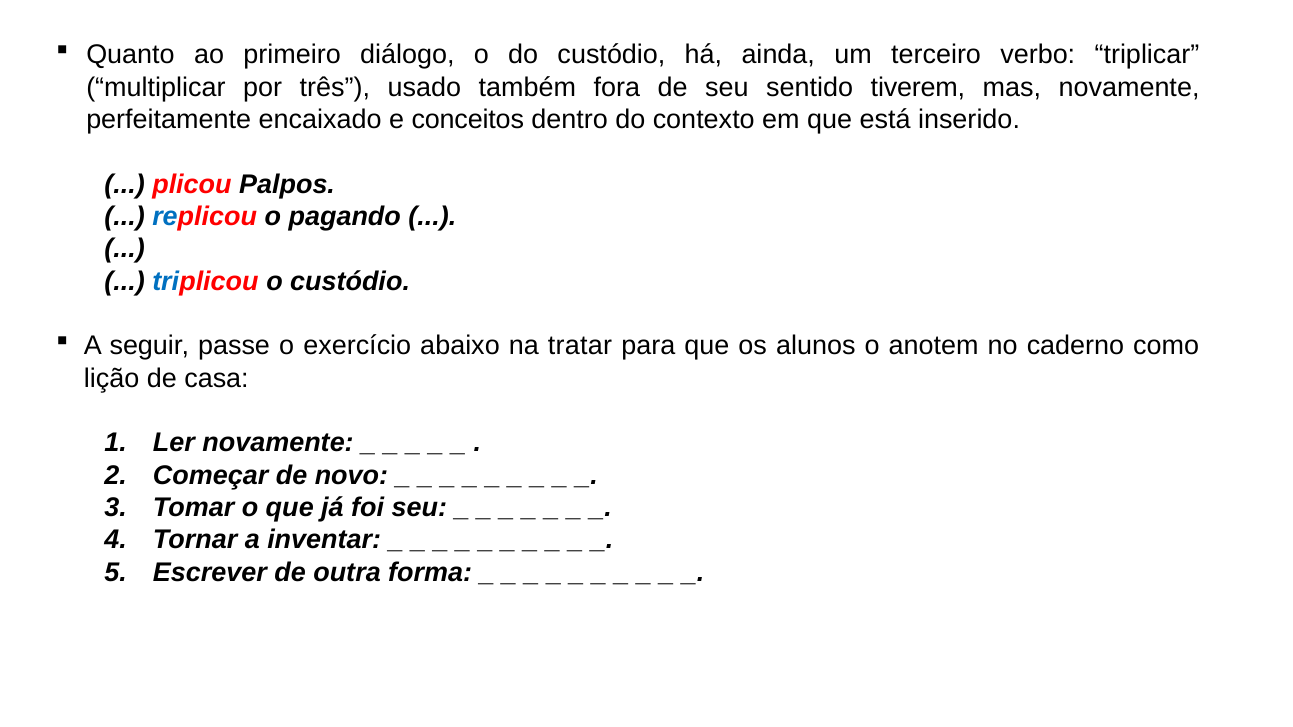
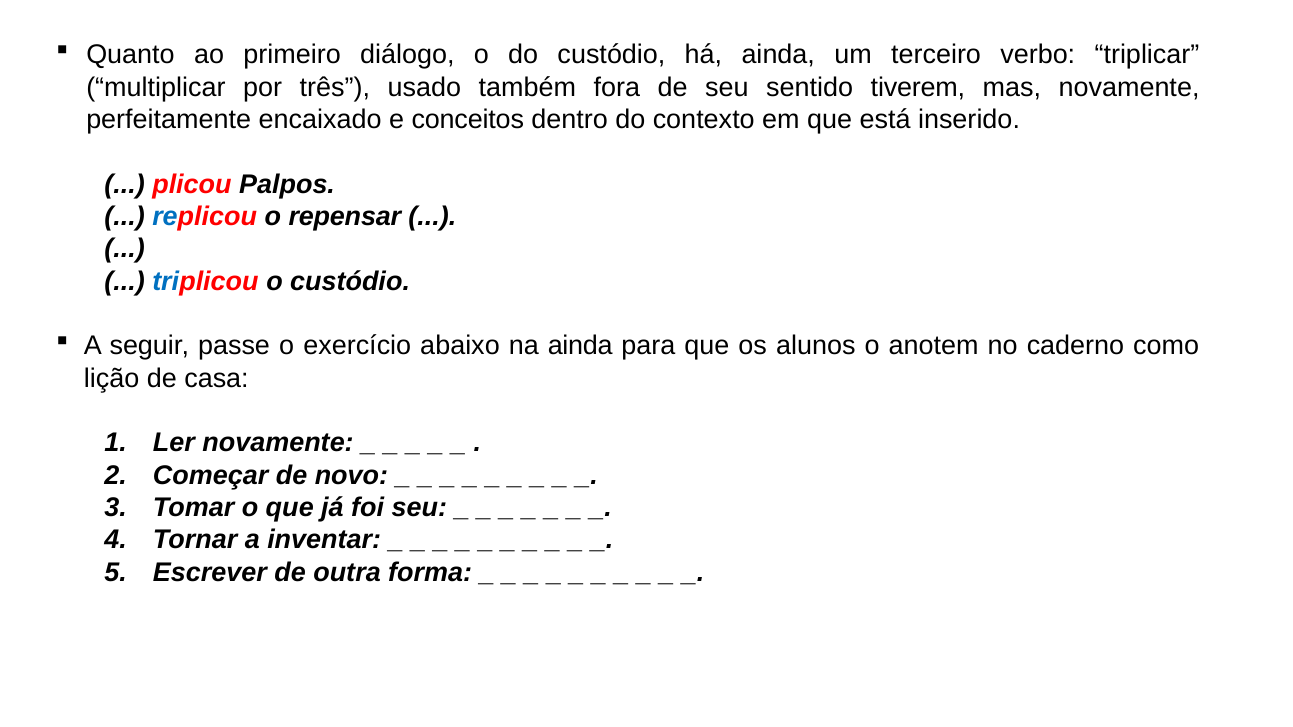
pagando: pagando -> repensar
na tratar: tratar -> ainda
